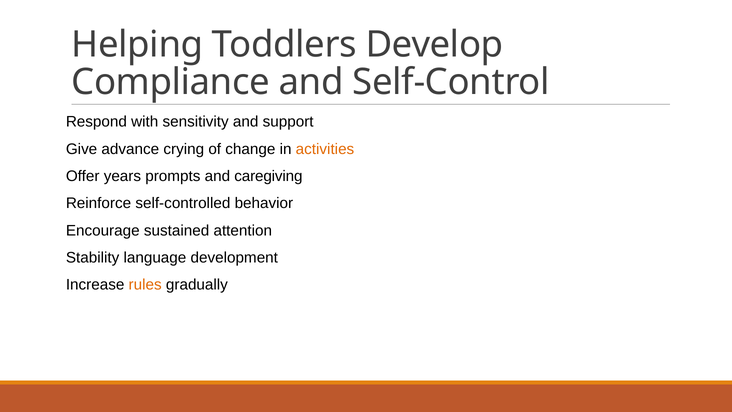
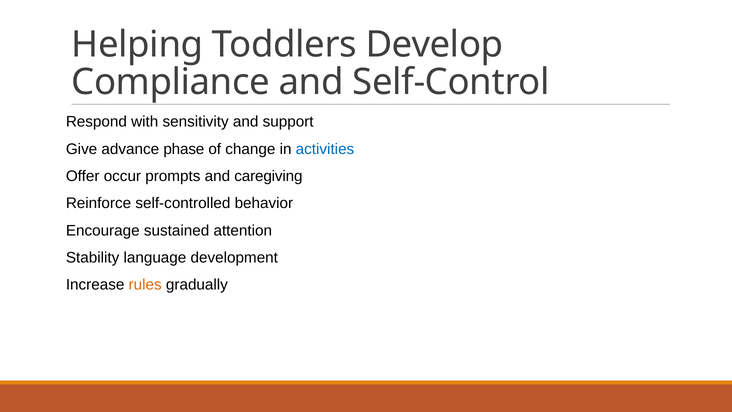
crying: crying -> phase
activities colour: orange -> blue
years: years -> occur
